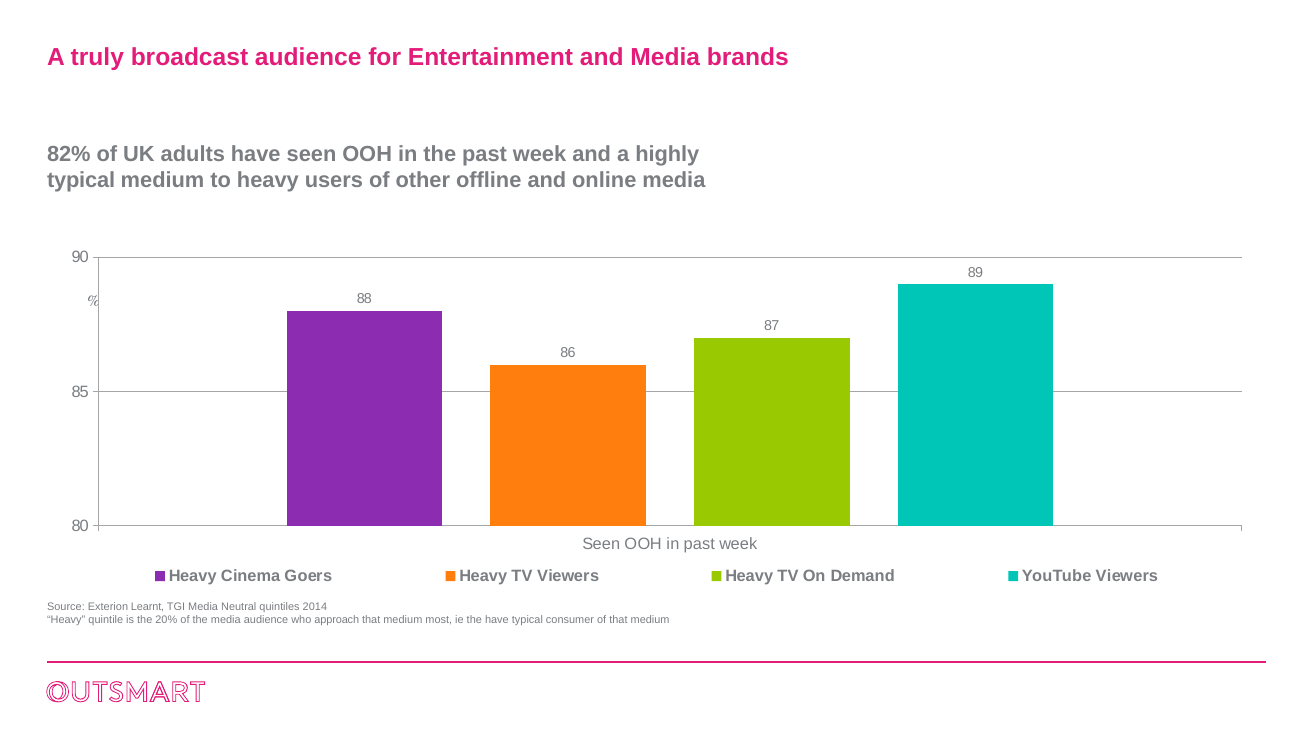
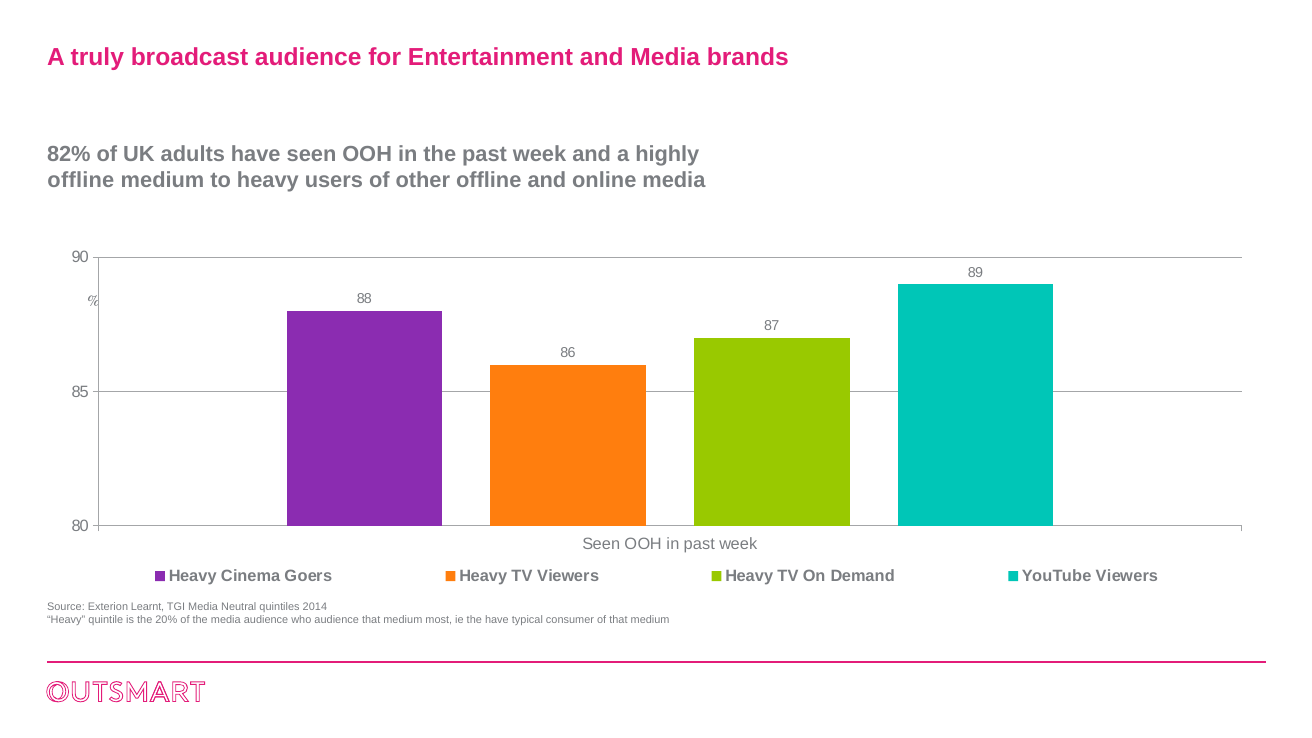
typical at (81, 180): typical -> offline
who approach: approach -> audience
